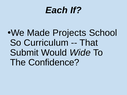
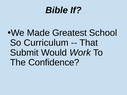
Each: Each -> Bible
Projects: Projects -> Greatest
Wide: Wide -> Work
